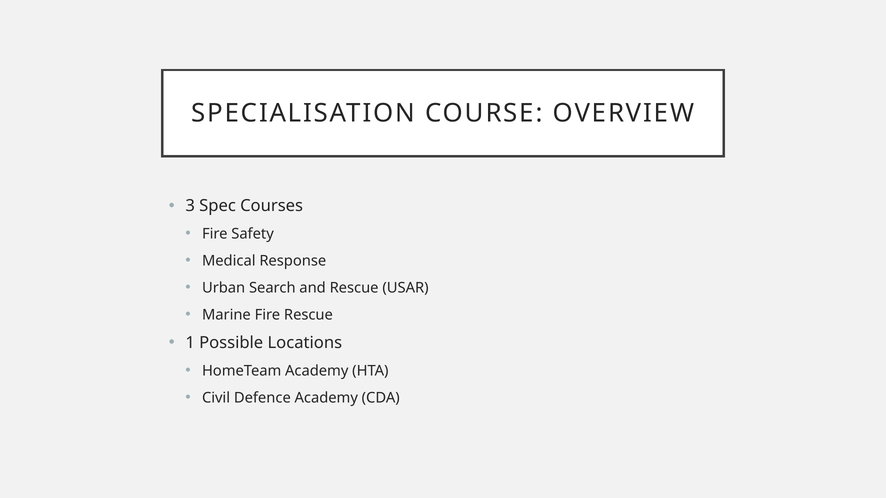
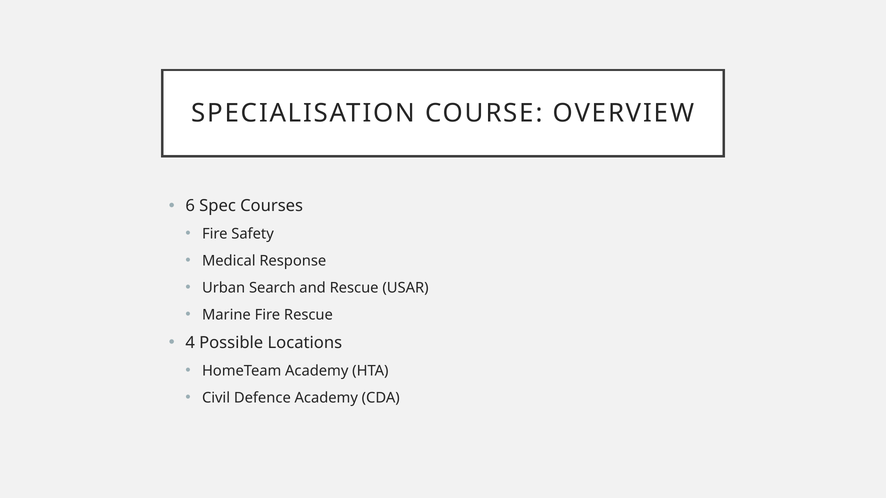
3: 3 -> 6
1: 1 -> 4
